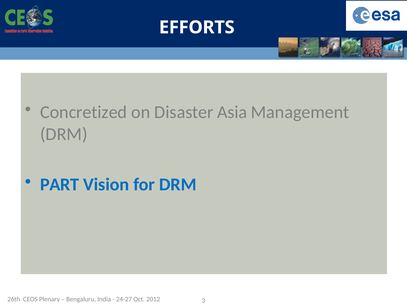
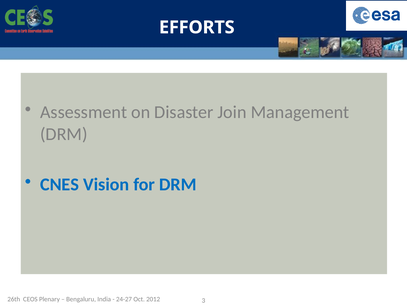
Concretized: Concretized -> Assessment
Asia: Asia -> Join
PART: PART -> CNES
